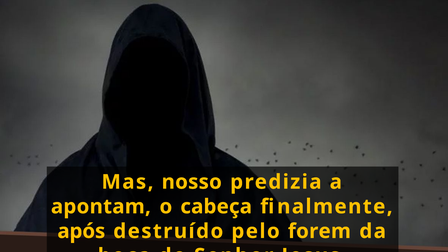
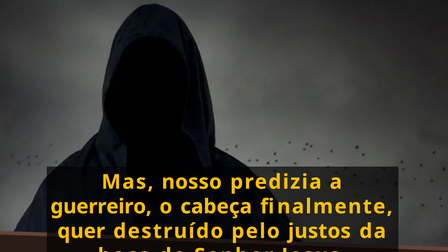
apontam: apontam -> guerreiro
após: após -> quer
forem: forem -> justos
